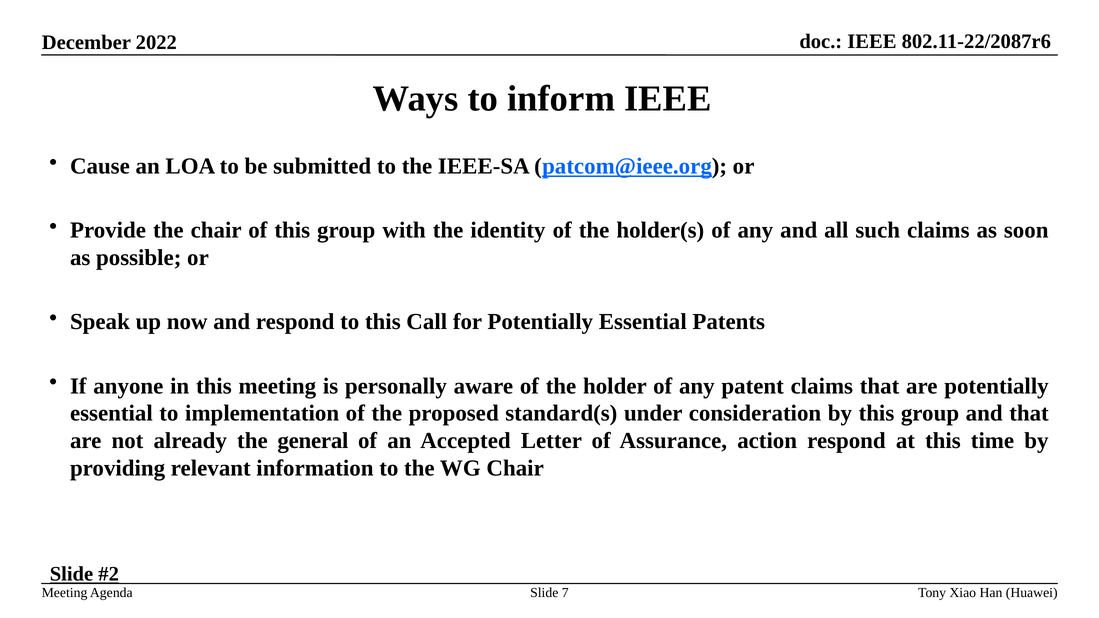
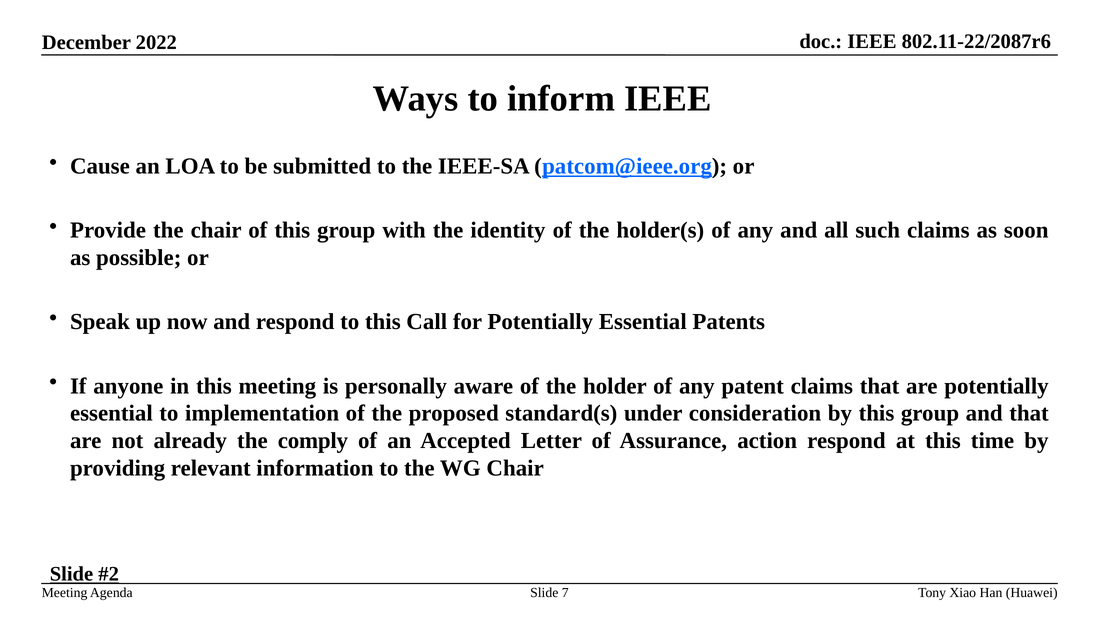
general: general -> comply
